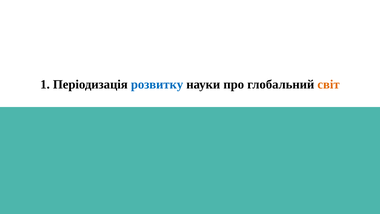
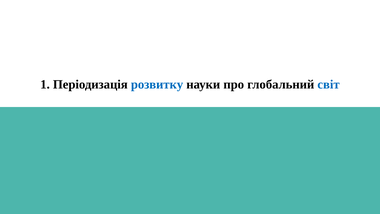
світ colour: orange -> blue
